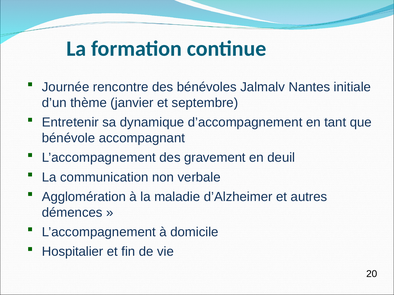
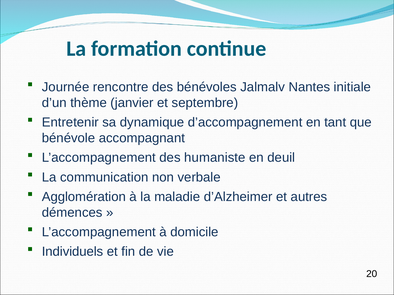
gravement: gravement -> humaniste
Hospitalier: Hospitalier -> Individuels
